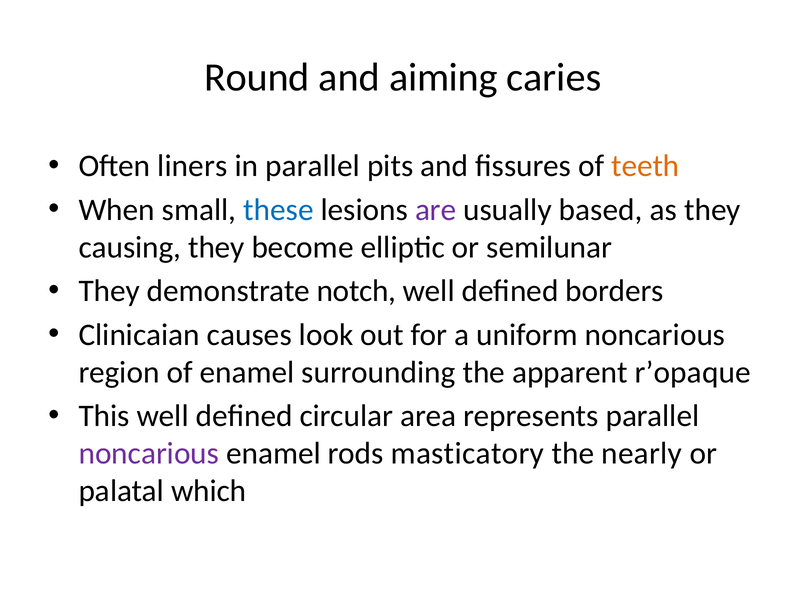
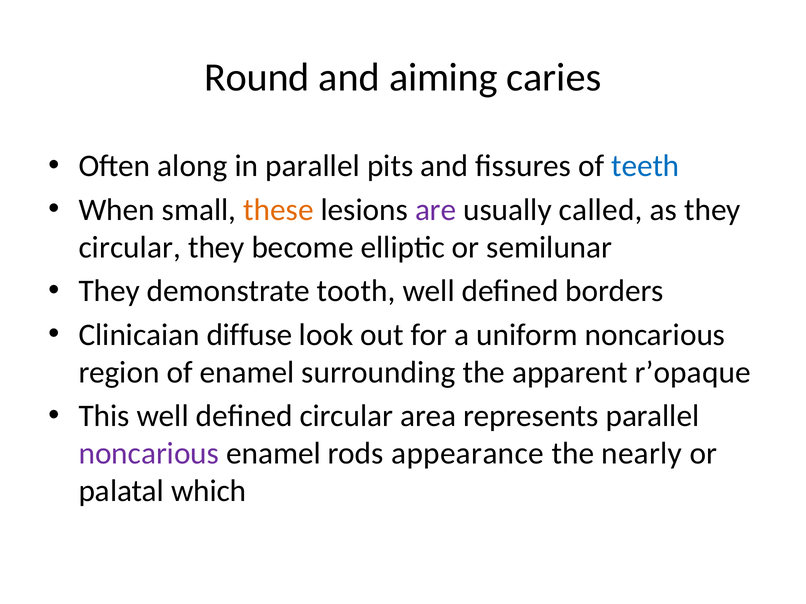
liners: liners -> along
teeth colour: orange -> blue
these colour: blue -> orange
based: based -> called
causing at (130, 247): causing -> circular
notch: notch -> tooth
causes: causes -> diffuse
masticatory: masticatory -> appearance
